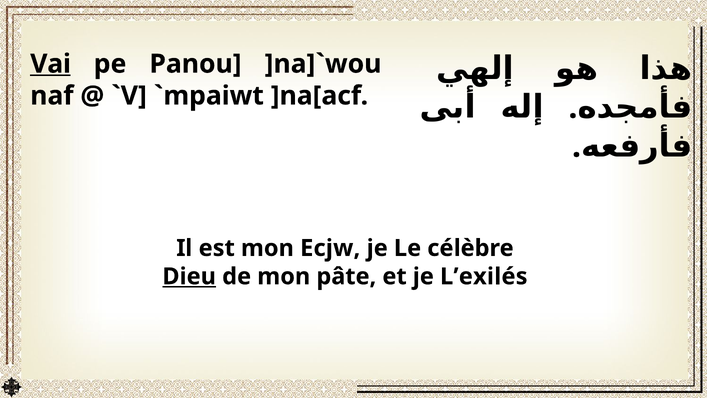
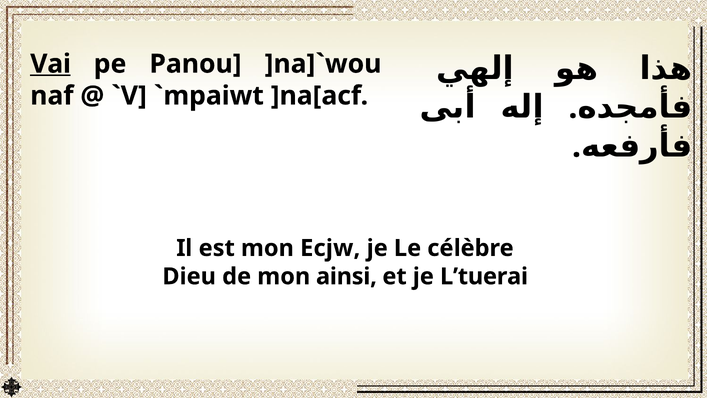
Dieu underline: present -> none
pâte: pâte -> ainsi
L’exilés: L’exilés -> L’tuerai
